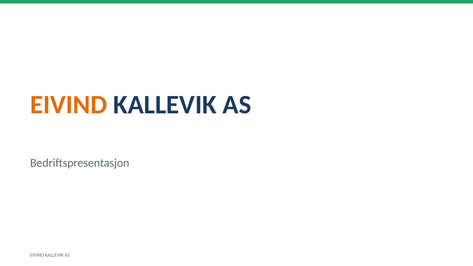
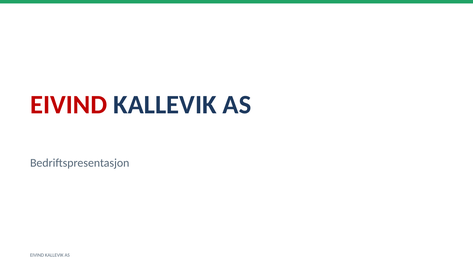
EIVIND at (69, 105) colour: orange -> red
